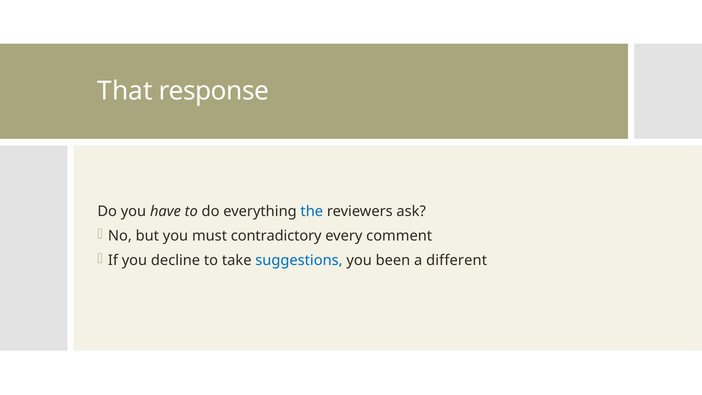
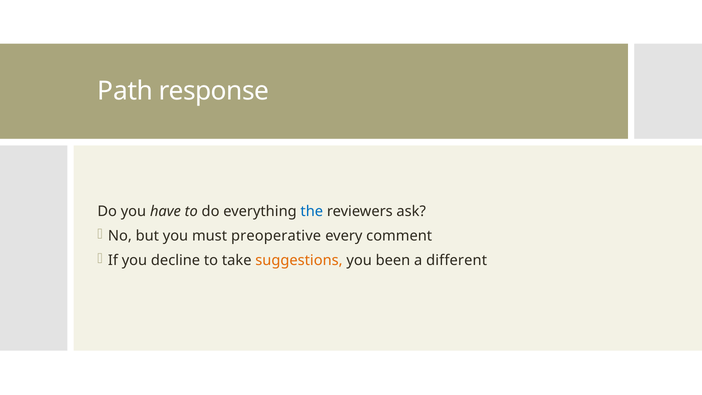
That: That -> Path
contradictory: contradictory -> preoperative
suggestions colour: blue -> orange
